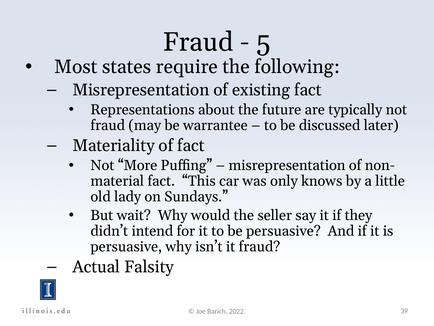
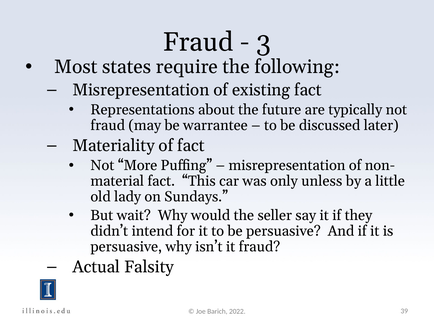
5: 5 -> 3
knows: knows -> unless
